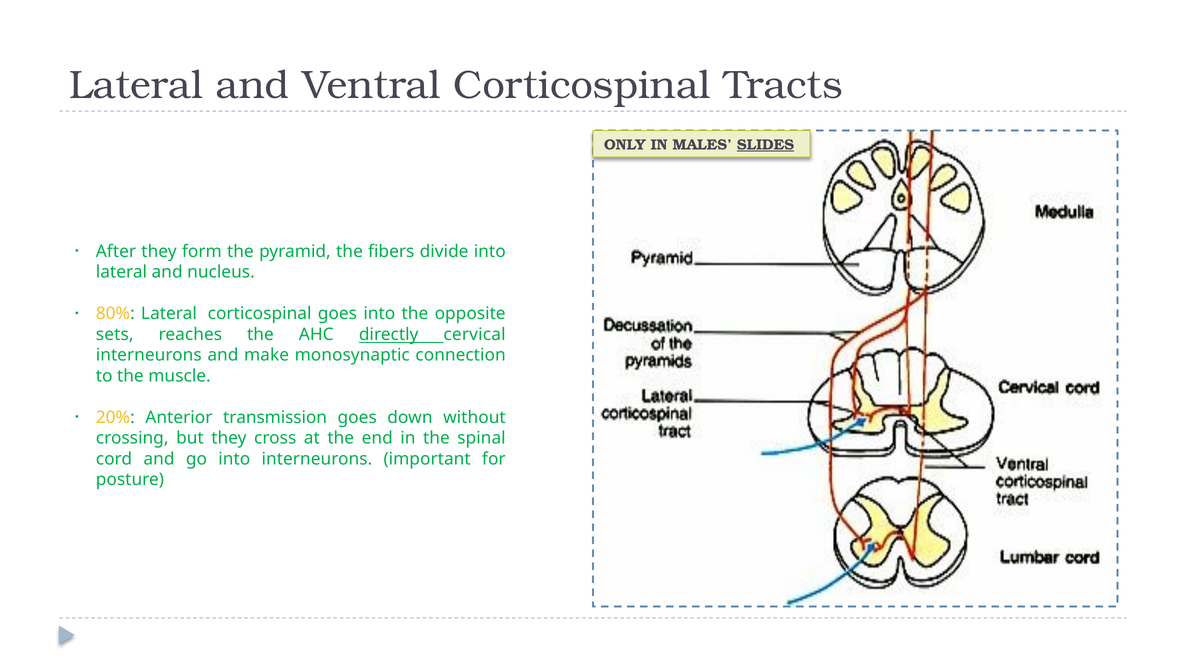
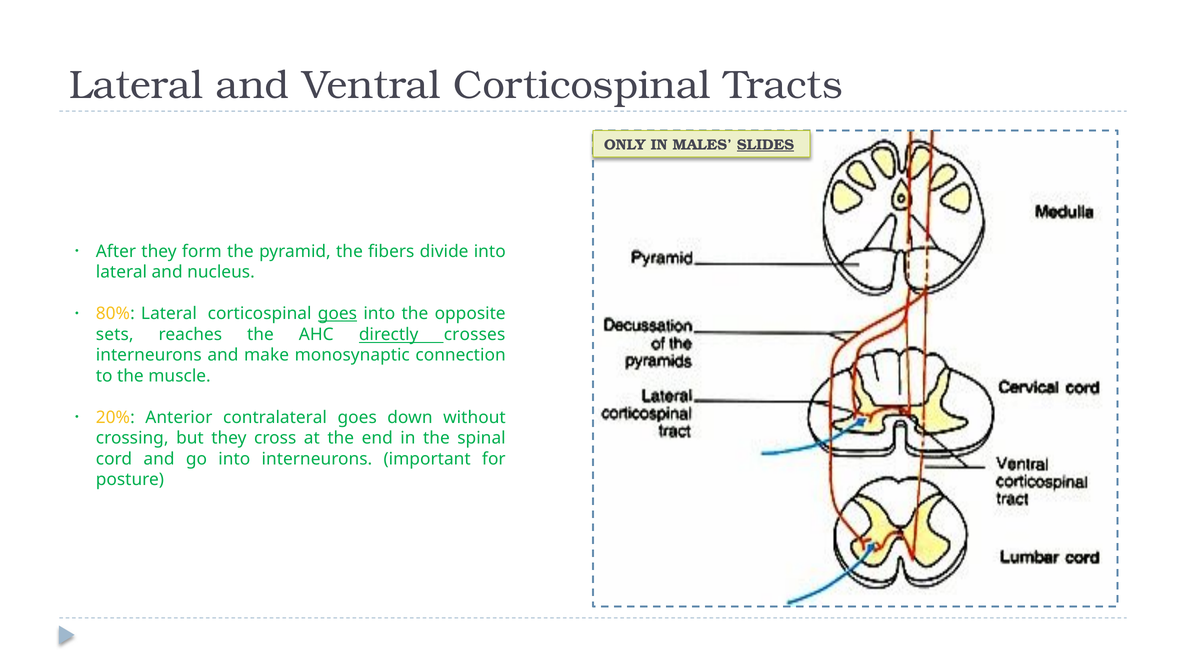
goes at (337, 314) underline: none -> present
cervical: cervical -> crosses
transmission: transmission -> contralateral
